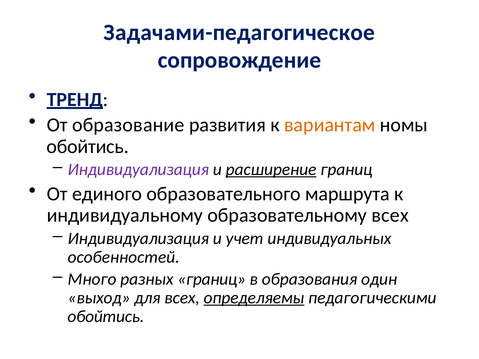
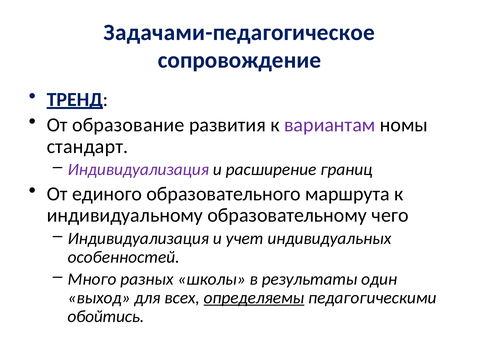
вариантам colour: orange -> purple
обойтись at (88, 147): обойтись -> стандарт
расширение underline: present -> none
образовательному всех: всех -> чего
разных границ: границ -> школы
образования: образования -> результаты
